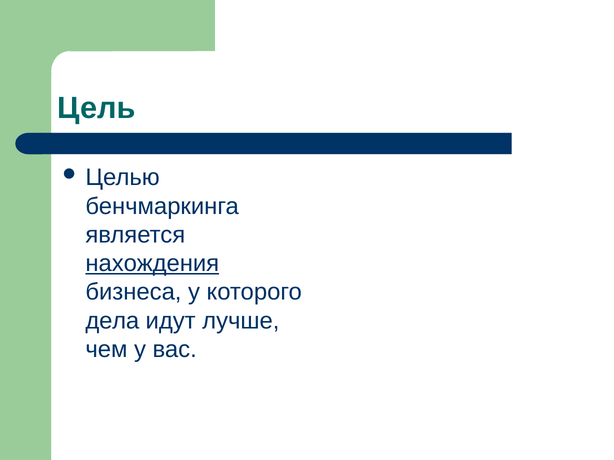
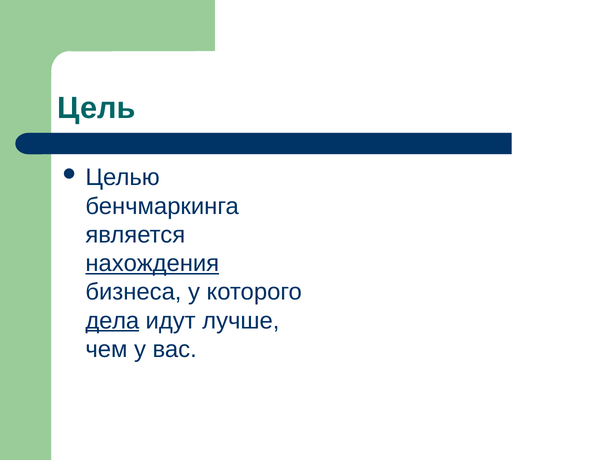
дела underline: none -> present
